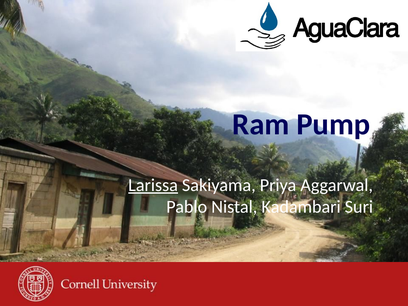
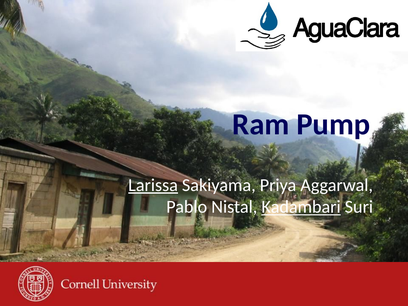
Kadambari underline: none -> present
